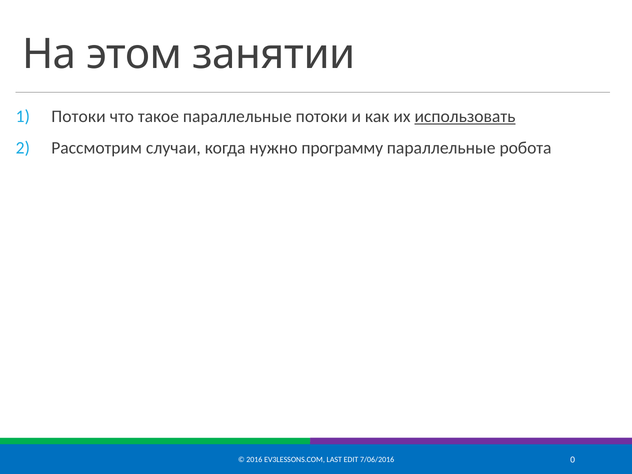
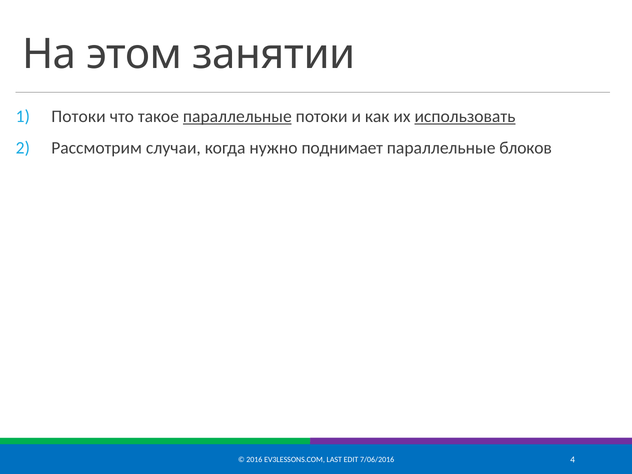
параллельные at (237, 117) underline: none -> present
программу: программу -> поднимает
робота: робота -> блоков
0: 0 -> 4
